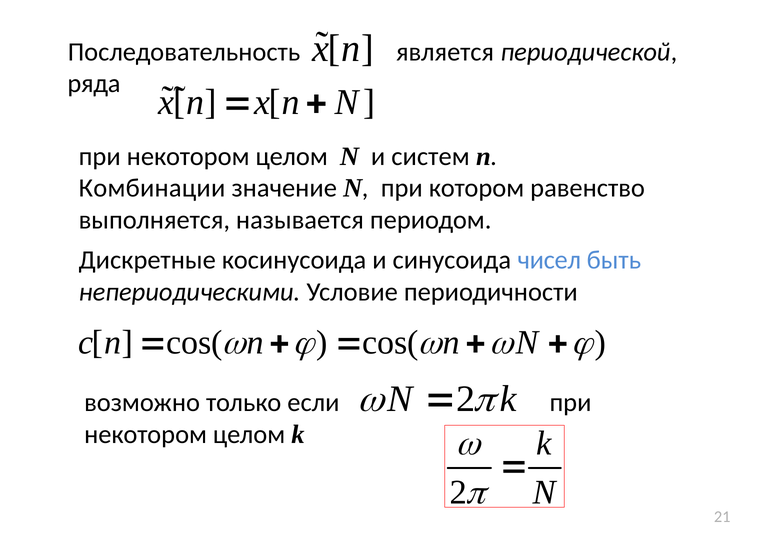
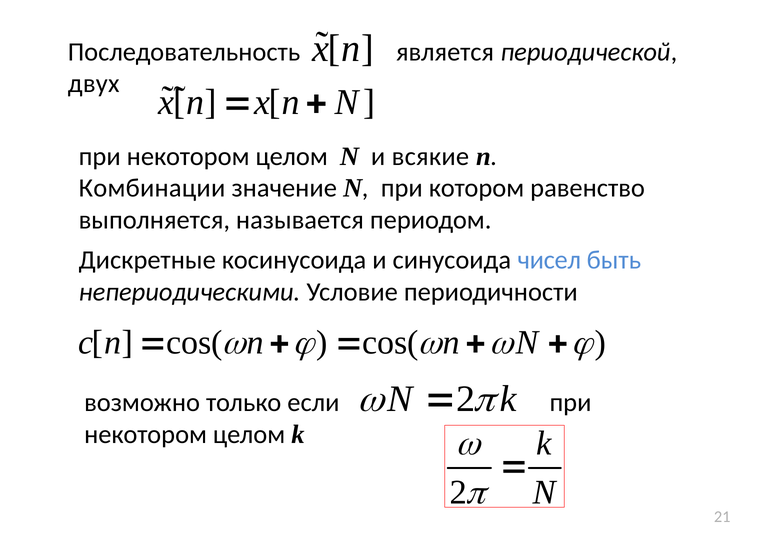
ряда: ряда -> двух
систем: систем -> всякие
